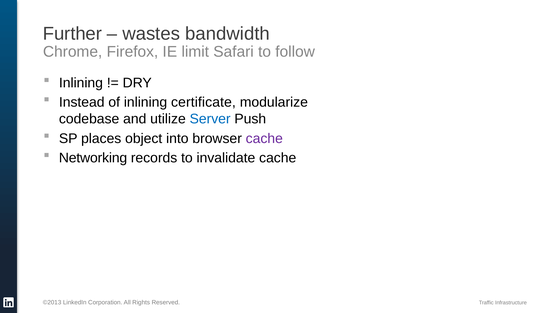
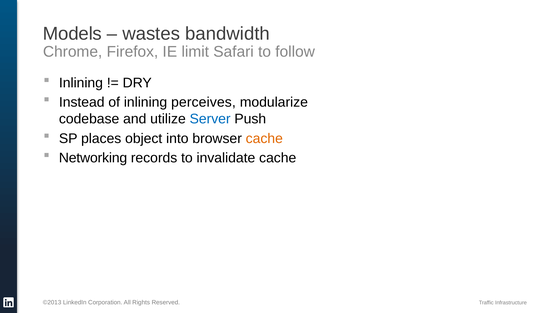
Further: Further -> Models
certificate: certificate -> perceives
cache at (264, 139) colour: purple -> orange
